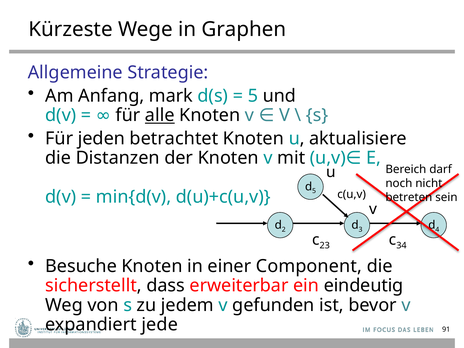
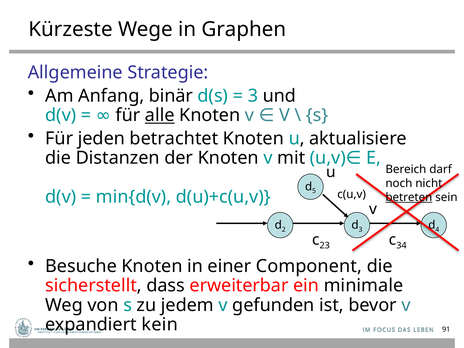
mark: mark -> binär
5 at (253, 96): 5 -> 3
betreten underline: none -> present
eindeutig: eindeutig -> minimale
jede: jede -> kein
